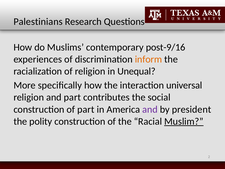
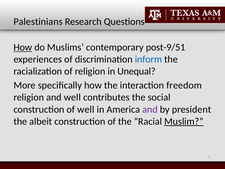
How at (23, 47) underline: none -> present
post-9/16: post-9/16 -> post-9/51
inform colour: orange -> blue
universal: universal -> freedom
and part: part -> well
of part: part -> well
polity: polity -> albeit
